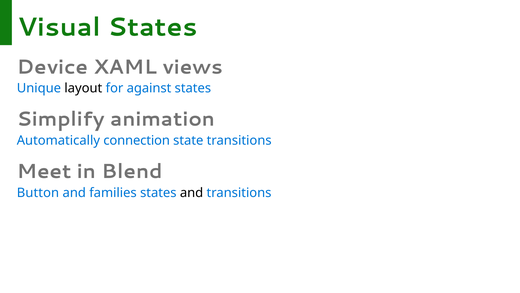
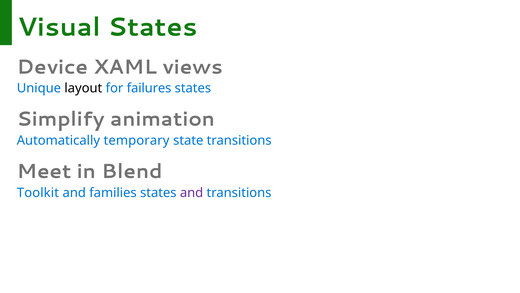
against: against -> failures
connection: connection -> temporary
Button: Button -> Toolkit
and at (192, 192) colour: black -> purple
